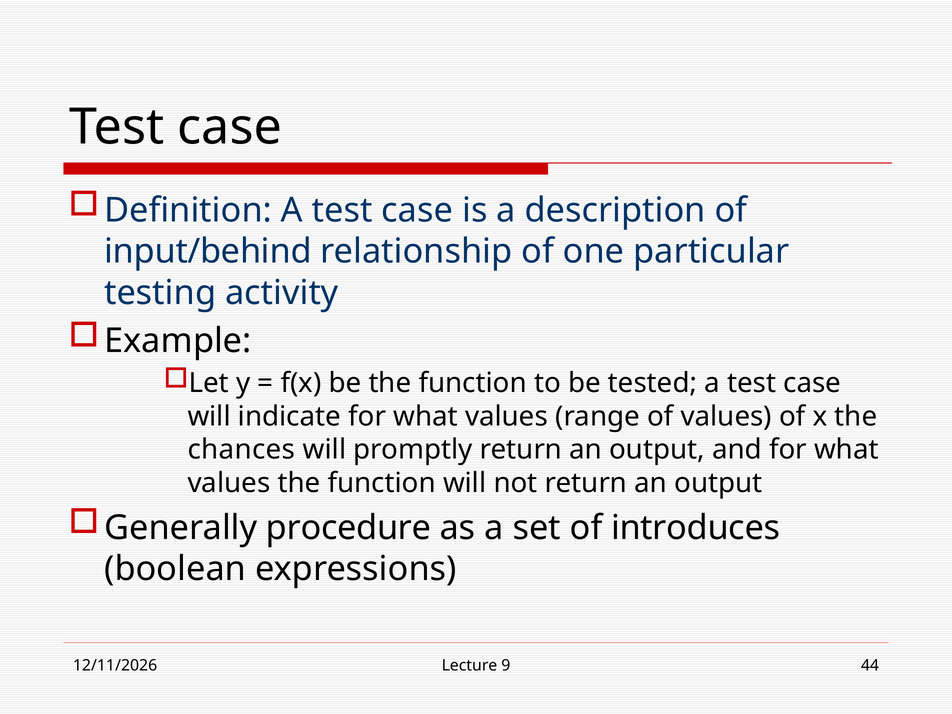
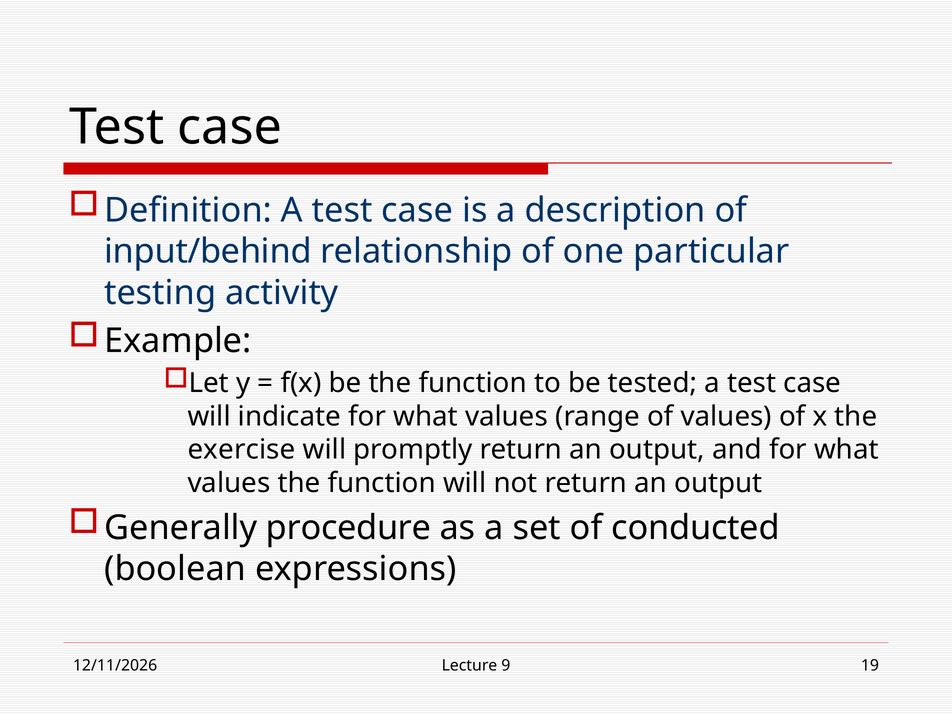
chances: chances -> exercise
introduces: introduces -> conducted
44: 44 -> 19
